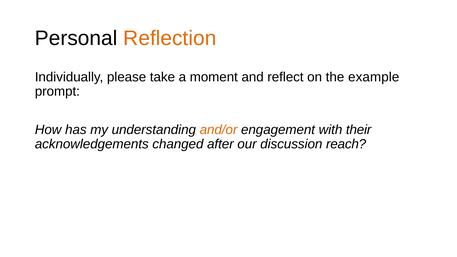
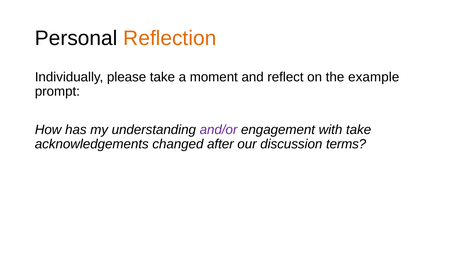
and/or colour: orange -> purple
with their: their -> take
reach: reach -> terms
